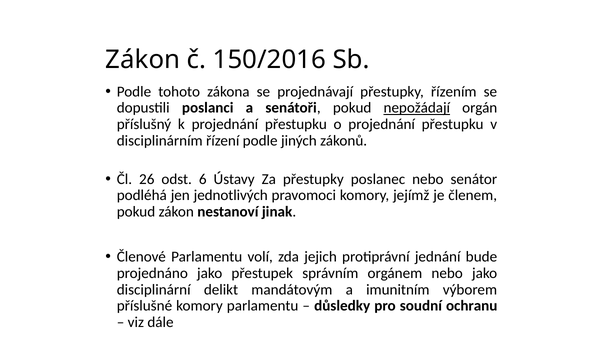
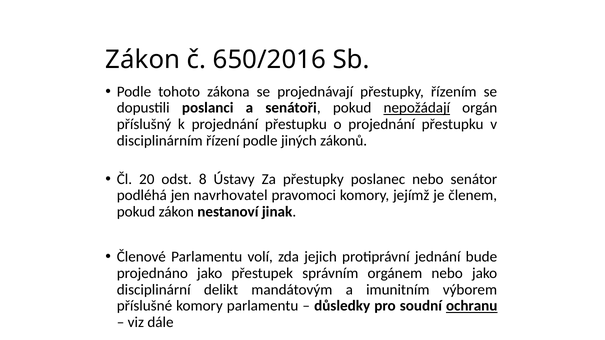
150/2016: 150/2016 -> 650/2016
26: 26 -> 20
6: 6 -> 8
jednotlivých: jednotlivých -> navrhovatel
ochranu underline: none -> present
